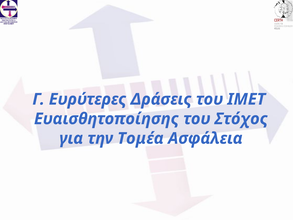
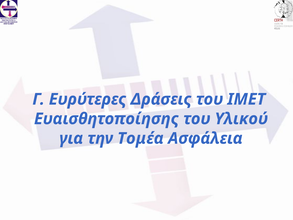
Στόχος: Στόχος -> Υλικού
